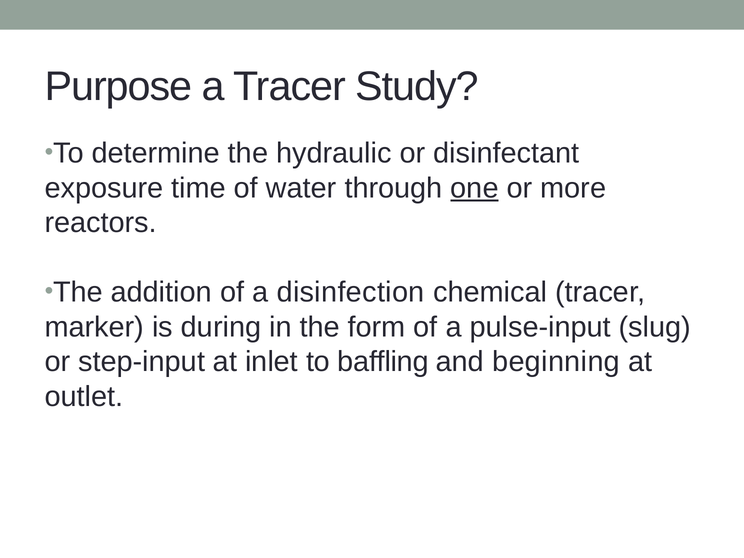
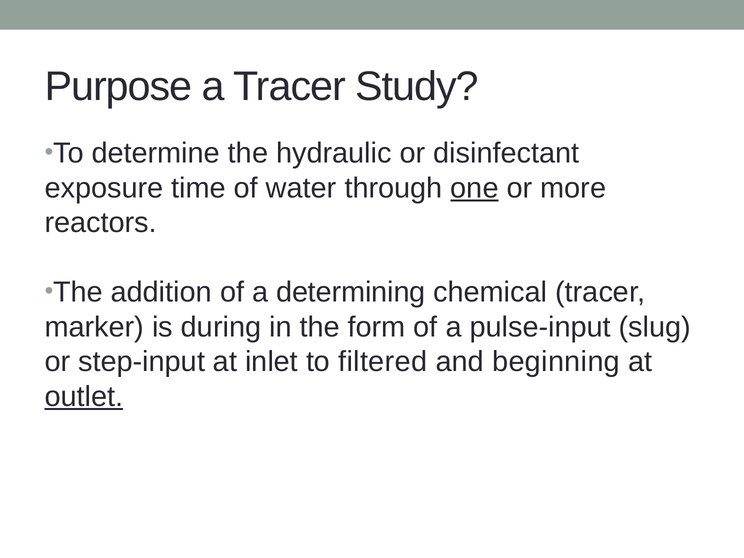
disinfection: disinfection -> determining
baffling: baffling -> filtered
outlet underline: none -> present
